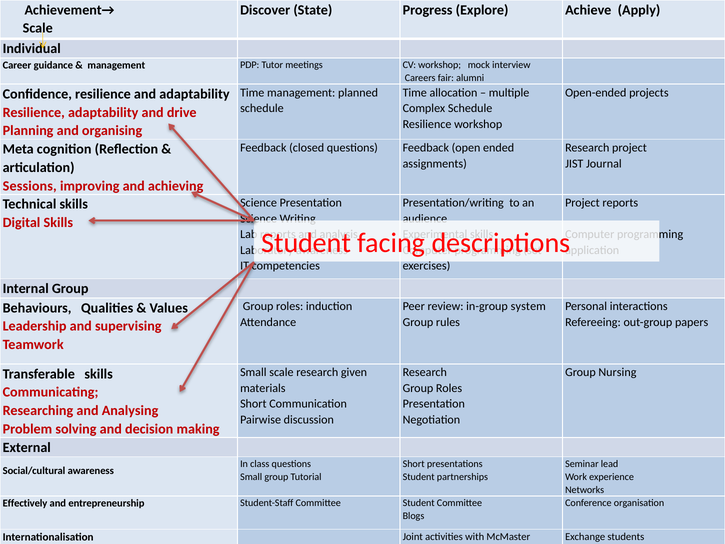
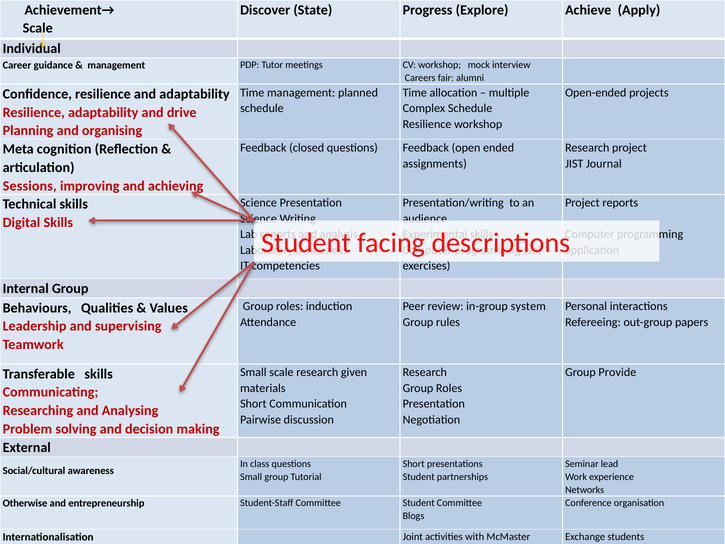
Nursing: Nursing -> Provide
Effectively: Effectively -> Otherwise
